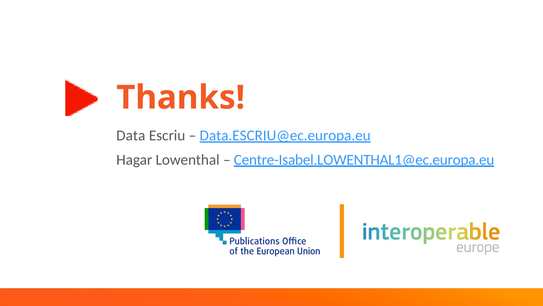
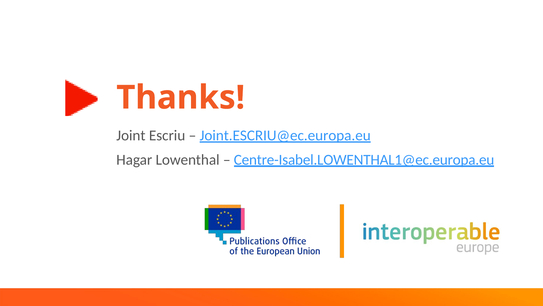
Data: Data -> Joint
Data.ESCRIU@ec.europa.eu: Data.ESCRIU@ec.europa.eu -> Joint.ESCRIU@ec.europa.eu
